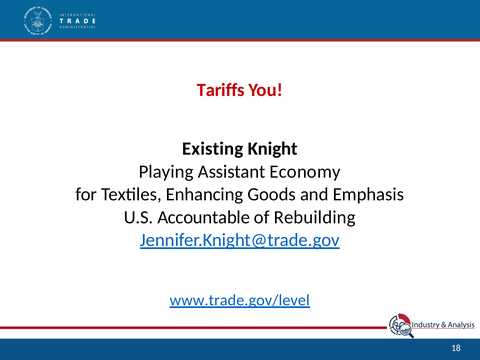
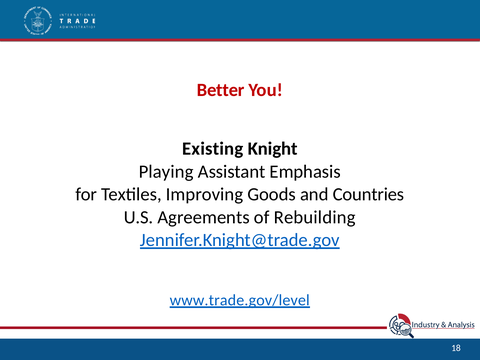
Tariffs: Tariffs -> Better
Economy: Economy -> Emphasis
Enhancing: Enhancing -> Improving
Emphasis: Emphasis -> Countries
Accountable: Accountable -> Agreements
